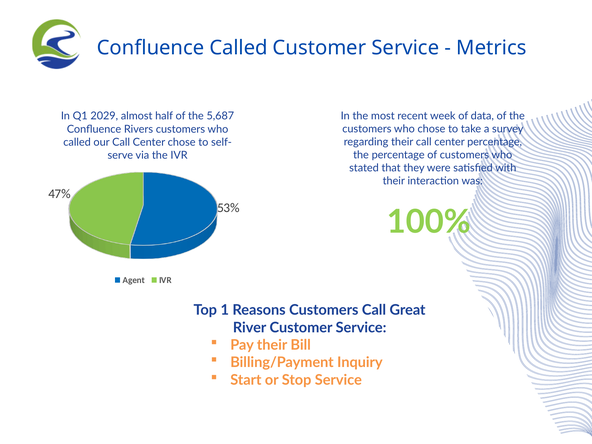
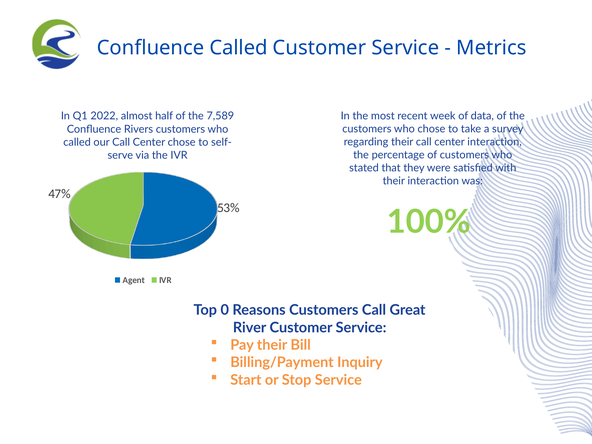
2029: 2029 -> 2022
5,687: 5,687 -> 7,589
center percentage: percentage -> interaction
1: 1 -> 0
